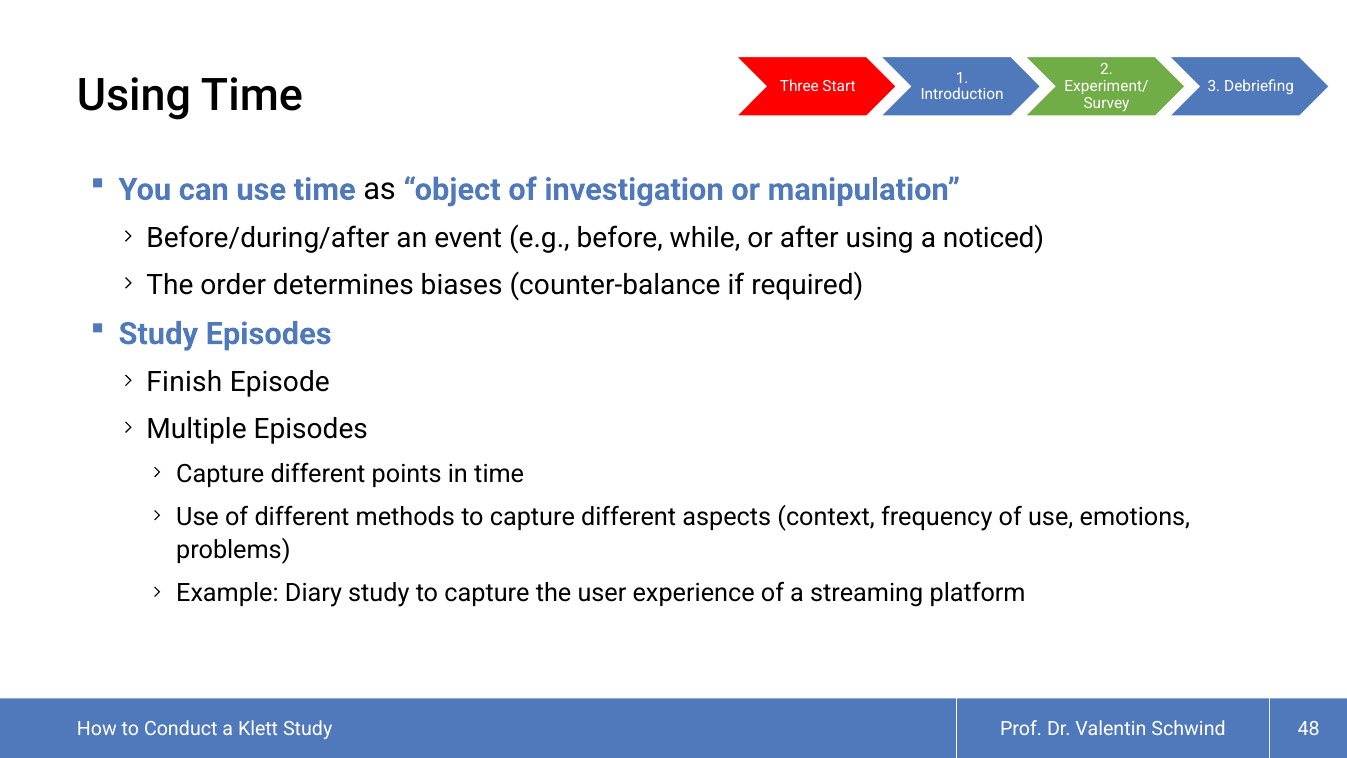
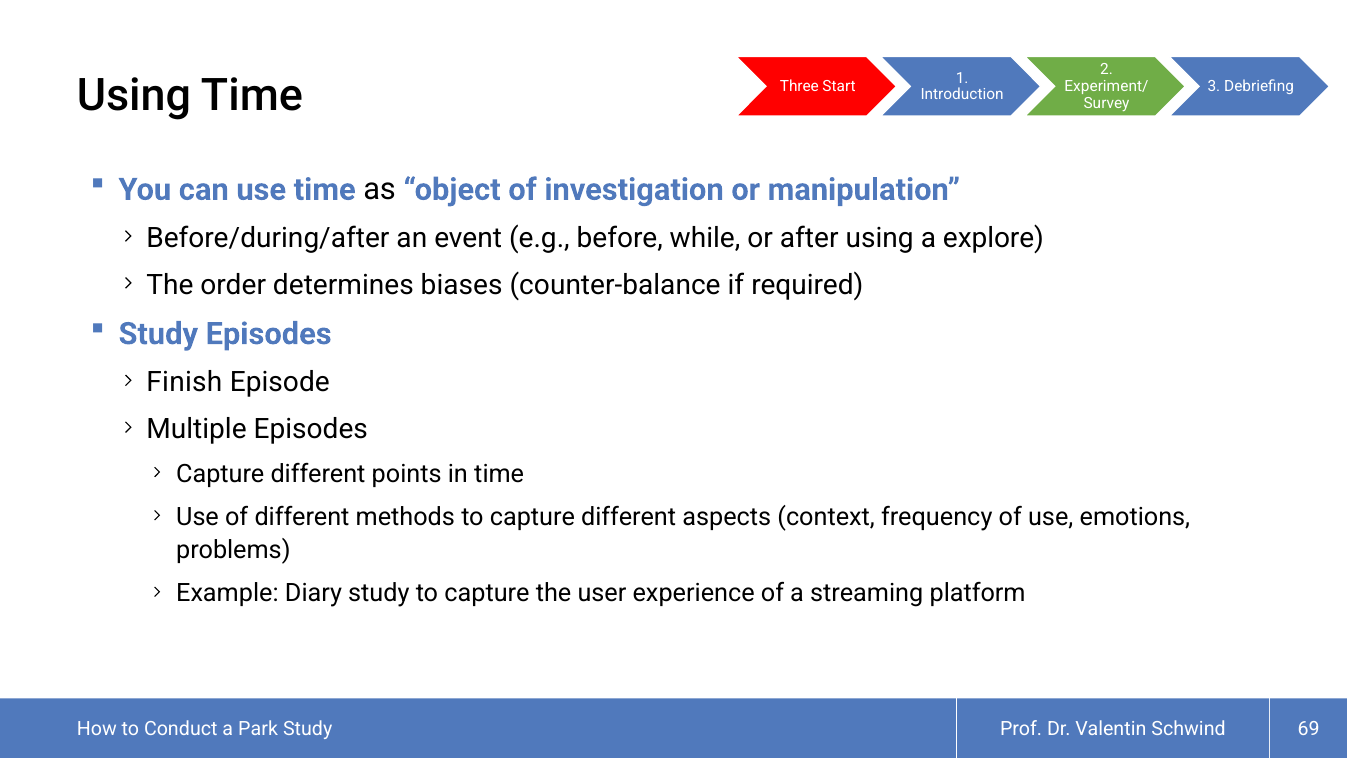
noticed: noticed -> explore
Klett: Klett -> Park
48: 48 -> 69
